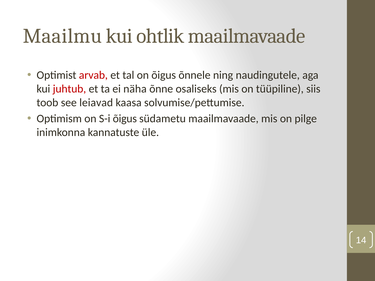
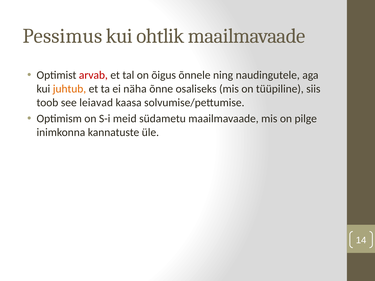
Maailmu: Maailmu -> Pessimus
juhtub colour: red -> orange
S-i õigus: õigus -> meid
